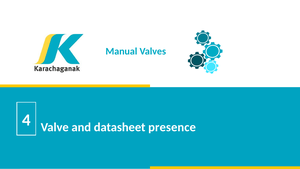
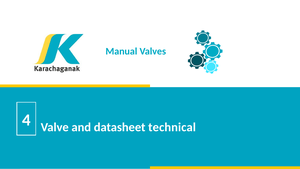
presence: presence -> technical
